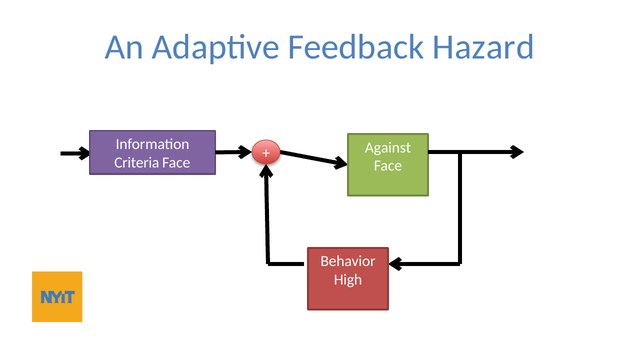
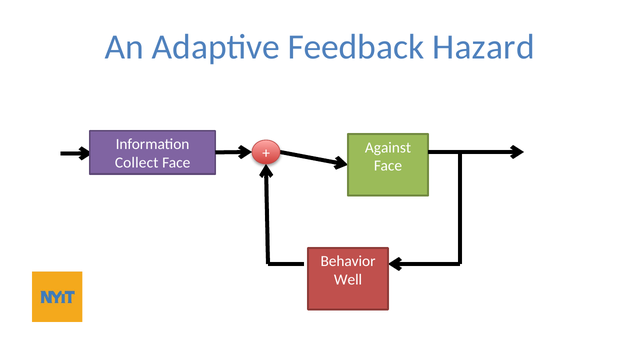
Criteria: Criteria -> Collect
High: High -> Well
